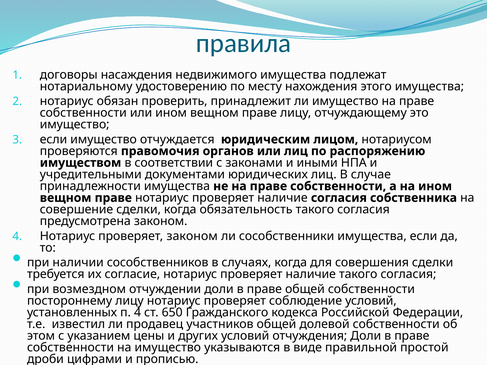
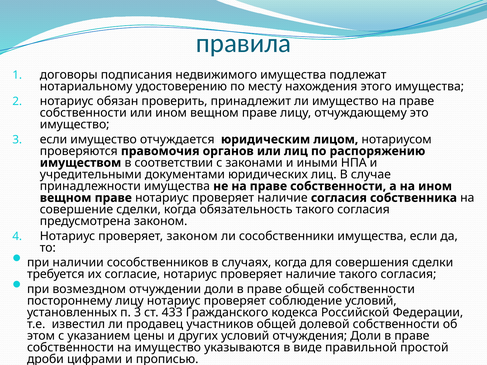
насаждения: насаждения -> подписания
п 4: 4 -> 3
650: 650 -> 433
